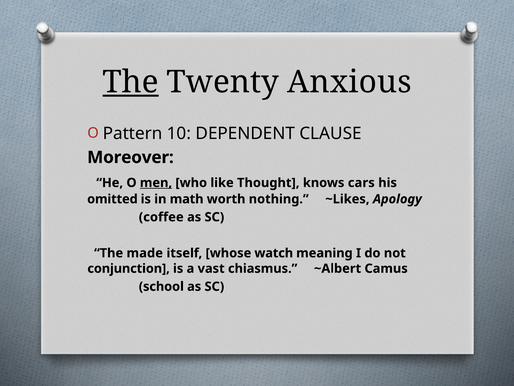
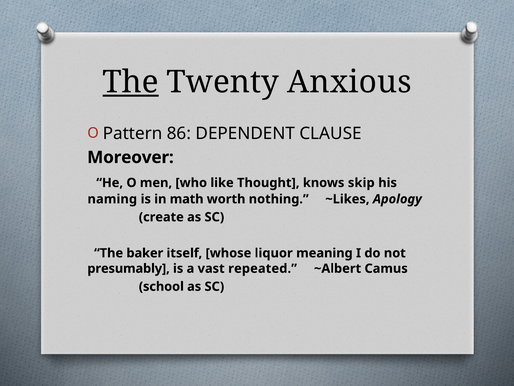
10: 10 -> 86
men underline: present -> none
cars: cars -> skip
omitted: omitted -> naming
coffee: coffee -> create
made: made -> baker
watch: watch -> liquor
conjunction: conjunction -> presumably
chiasmus: chiasmus -> repeated
